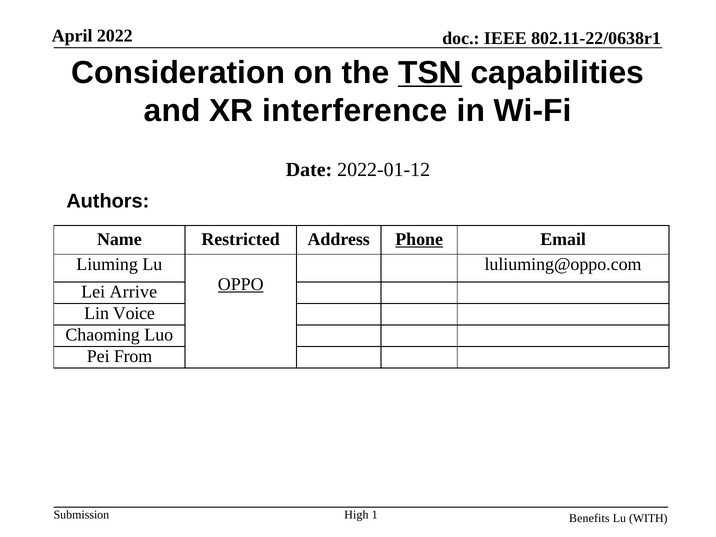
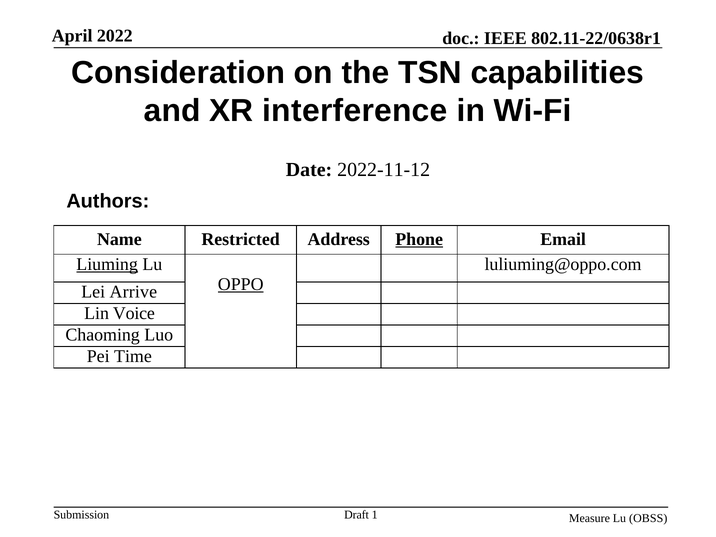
TSN underline: present -> none
2022-01-12: 2022-01-12 -> 2022-11-12
Liuming underline: none -> present
From: From -> Time
High: High -> Draft
Benefits: Benefits -> Measure
WITH: WITH -> OBSS
